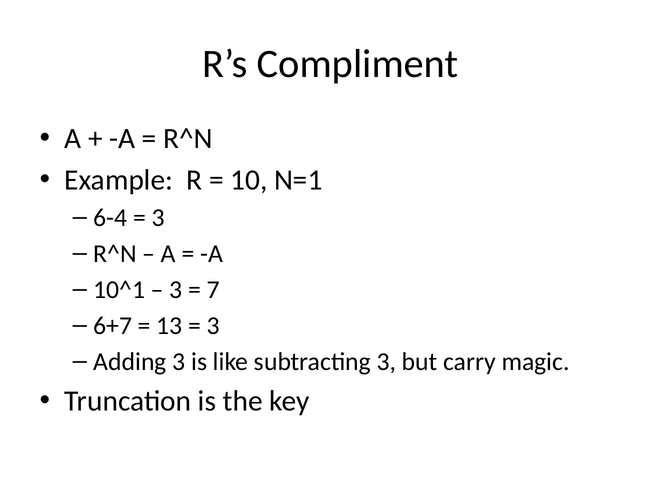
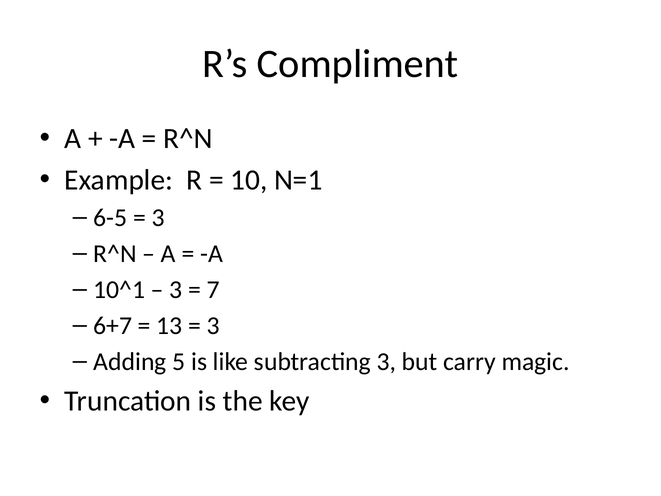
6-4: 6-4 -> 6-5
Adding 3: 3 -> 5
